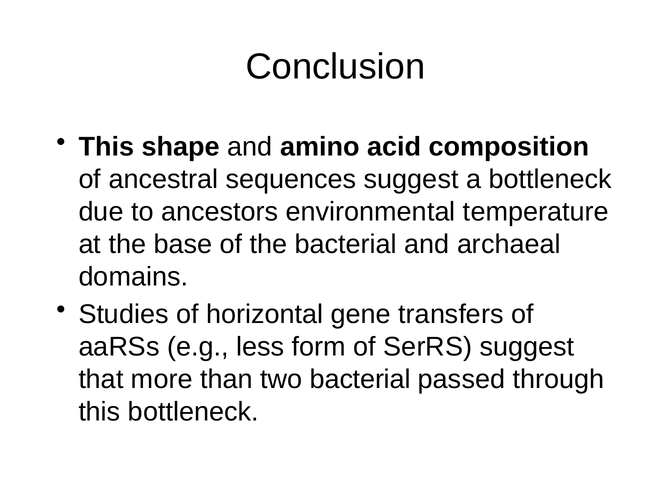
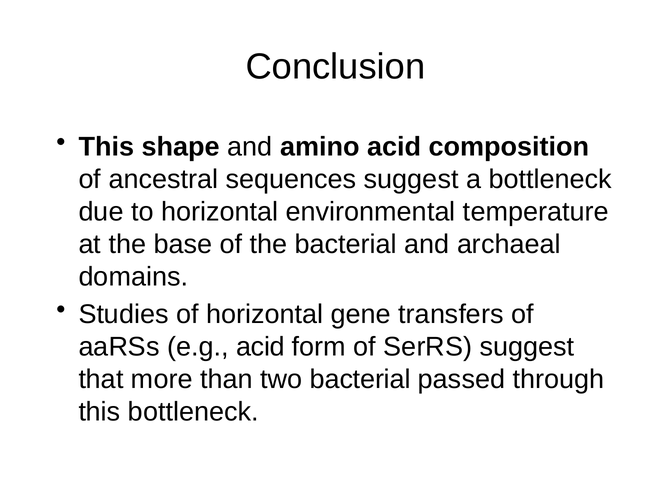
to ancestors: ancestors -> horizontal
e.g less: less -> acid
